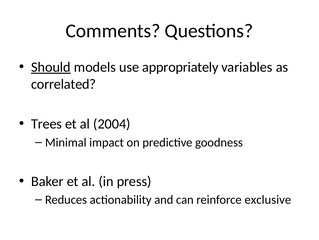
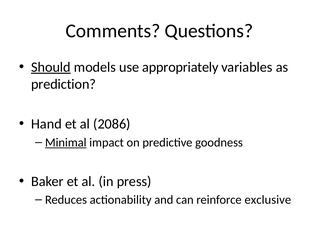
correlated: correlated -> prediction
Trees: Trees -> Hand
2004: 2004 -> 2086
Minimal underline: none -> present
